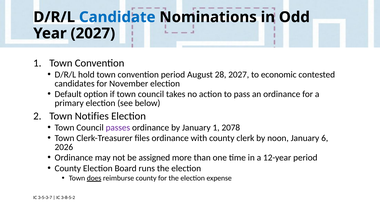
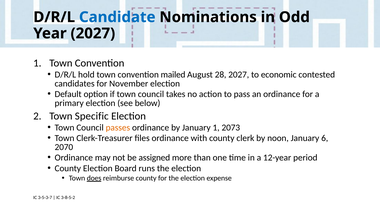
convention period: period -> mailed
Notifies: Notifies -> Specific
passes colour: purple -> orange
2078: 2078 -> 2073
2026: 2026 -> 2070
